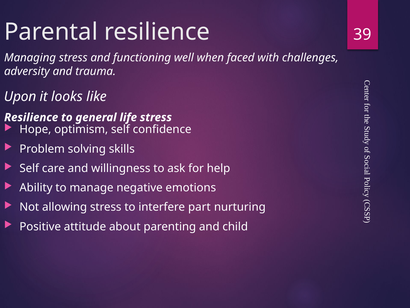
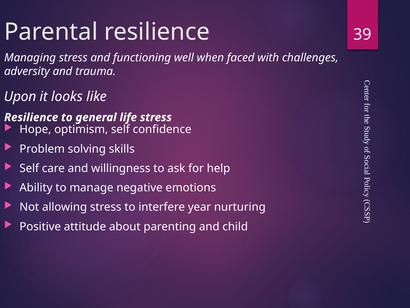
part: part -> year
